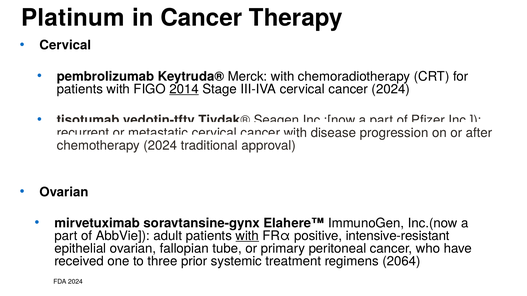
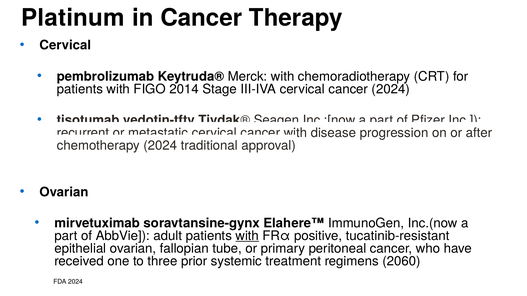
2014 underline: present -> none
intensive-resistant: intensive-resistant -> tucatinib-resistant
2064: 2064 -> 2060
